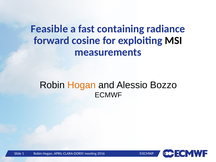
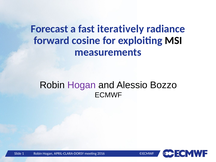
Feasible: Feasible -> Forecast
containing: containing -> iteratively
Hogan at (82, 85) colour: orange -> purple
